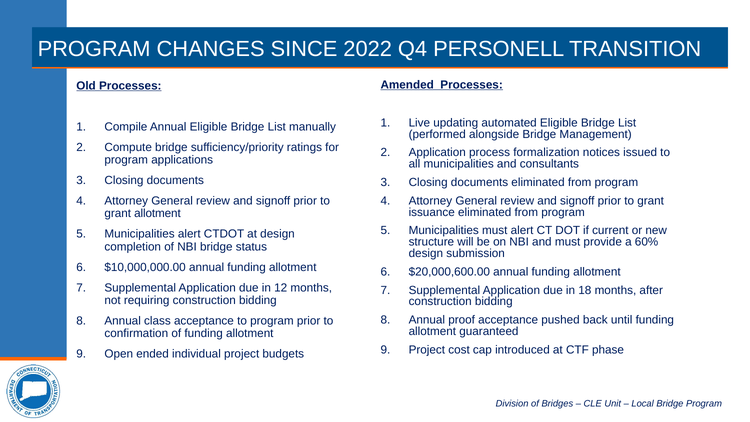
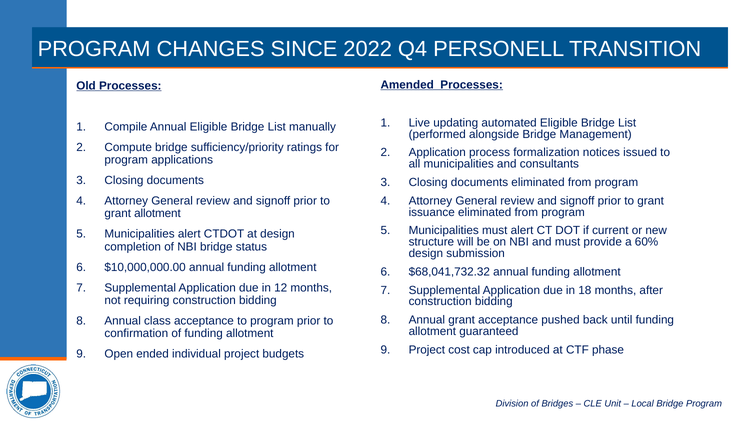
$20,000,600.00: $20,000,600.00 -> $68,041,732.32
Annual proof: proof -> grant
